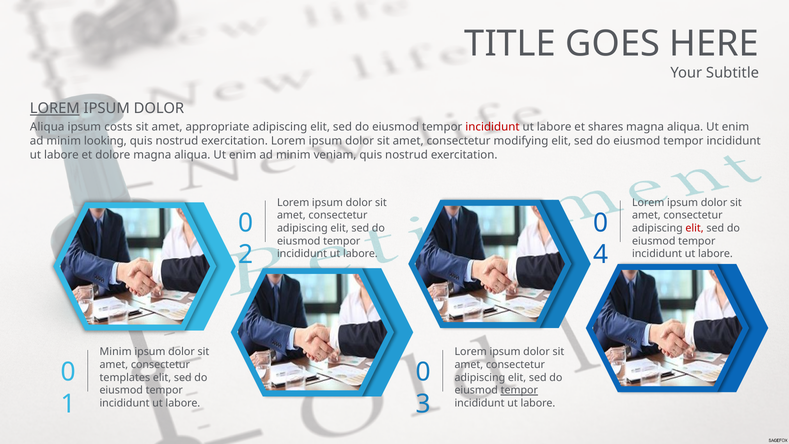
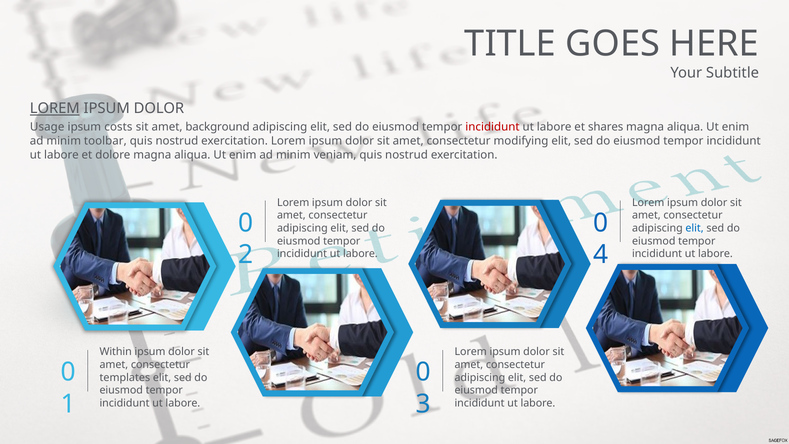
Aliqua at (47, 127): Aliqua -> Usage
appropriate: appropriate -> background
looking: looking -> toolbar
elit at (695, 228) colour: red -> blue
Minim at (116, 352): Minim -> Within
tempor at (519, 390) underline: present -> none
